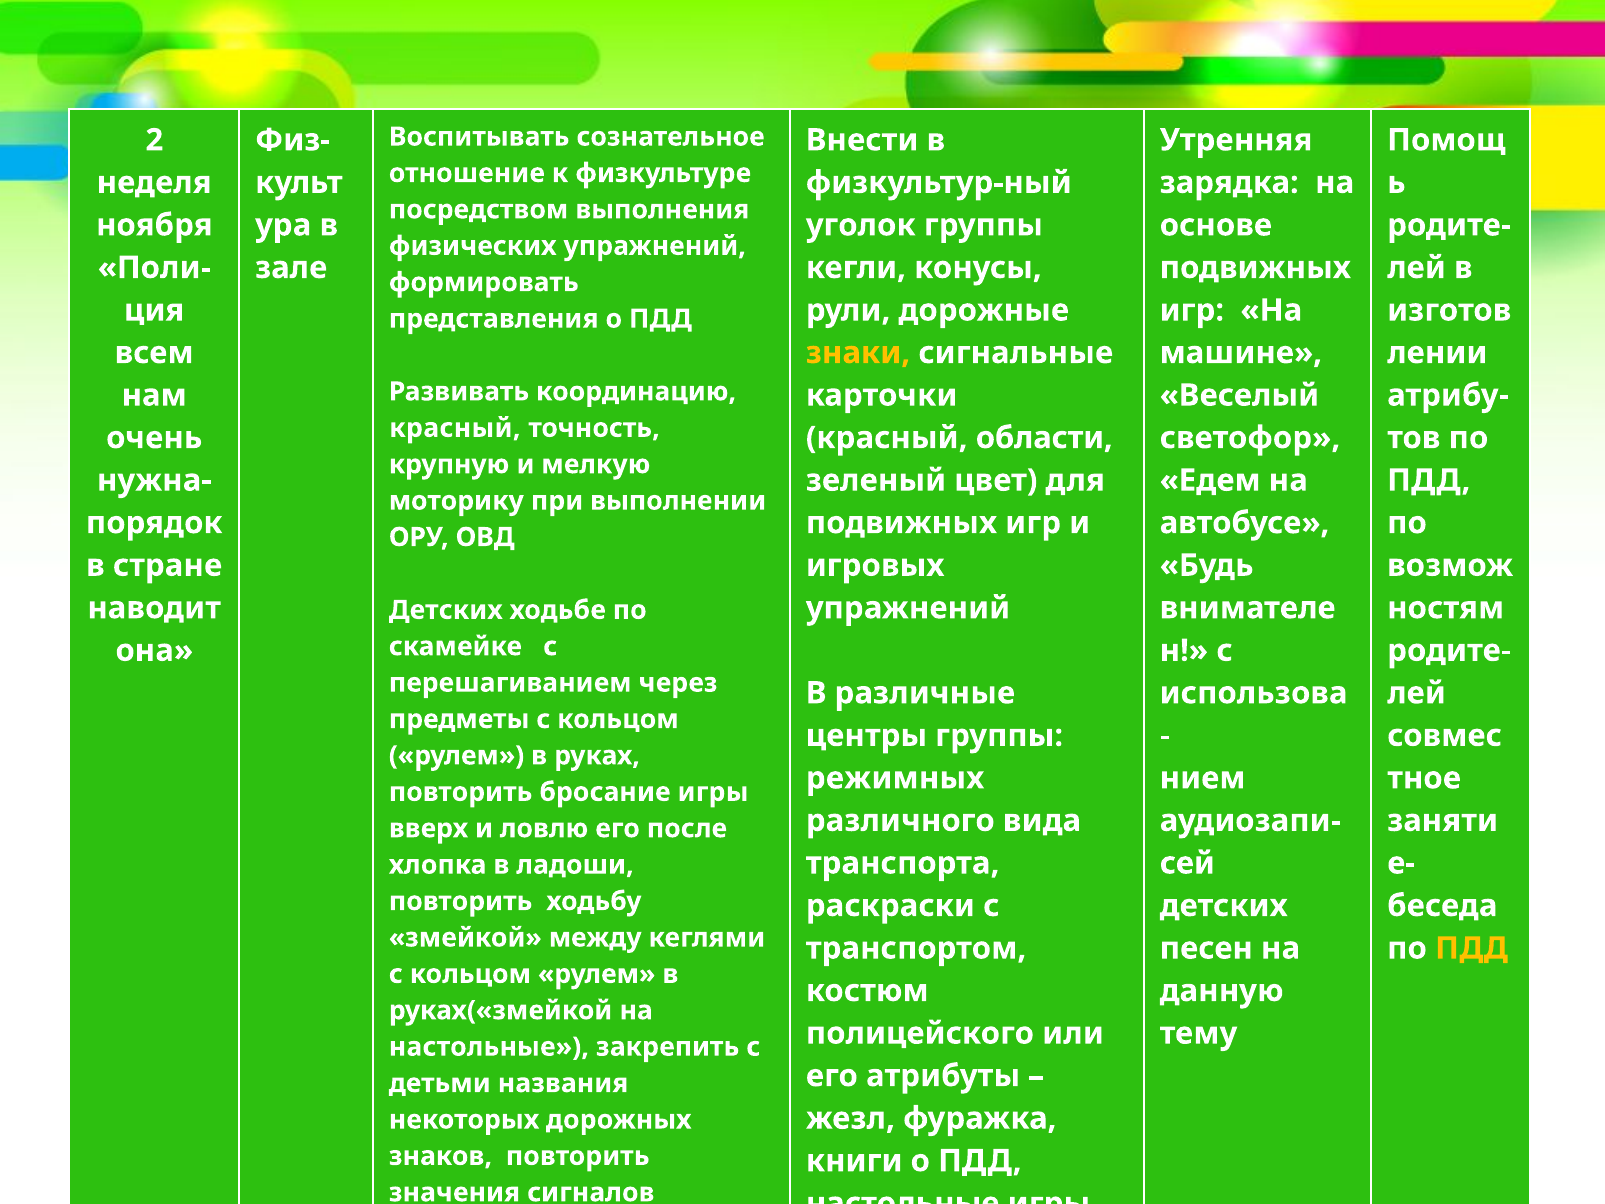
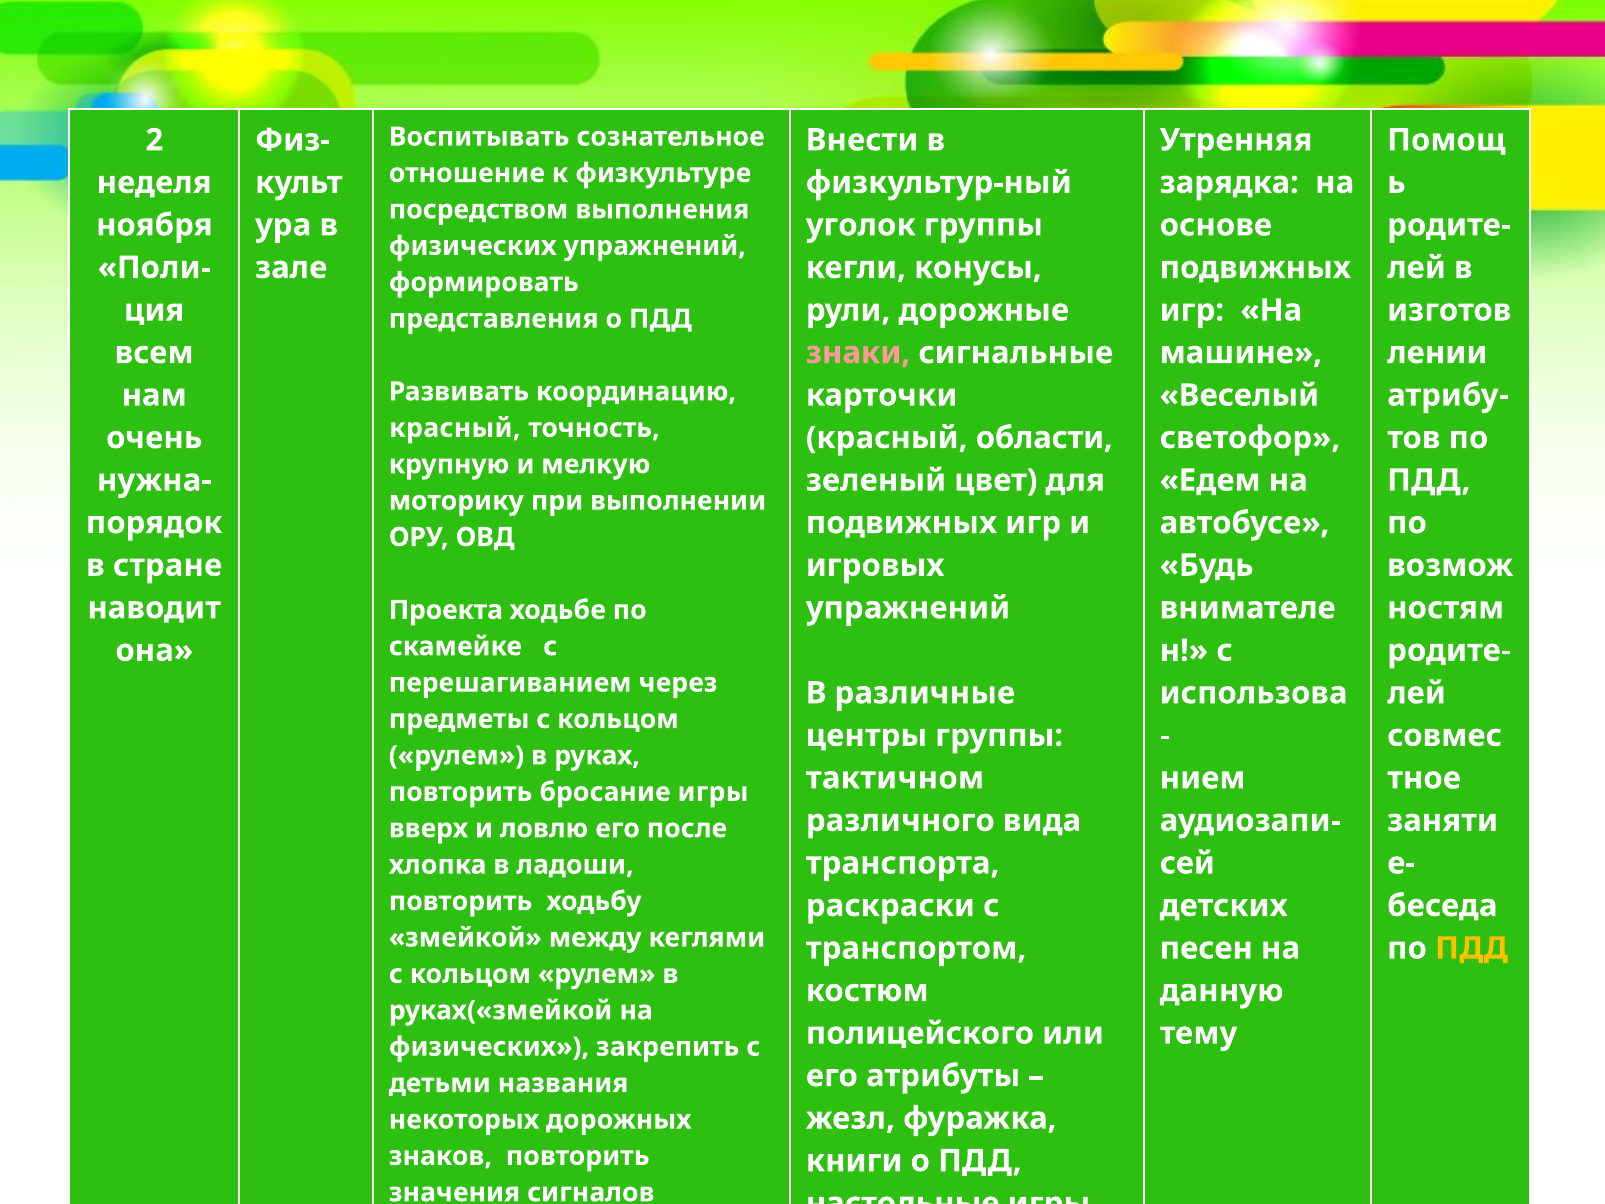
знаки colour: yellow -> pink
Детских at (446, 610): Детских -> Проекта
режимных: режимных -> тактичном
настольные at (489, 1047): настольные -> физических
